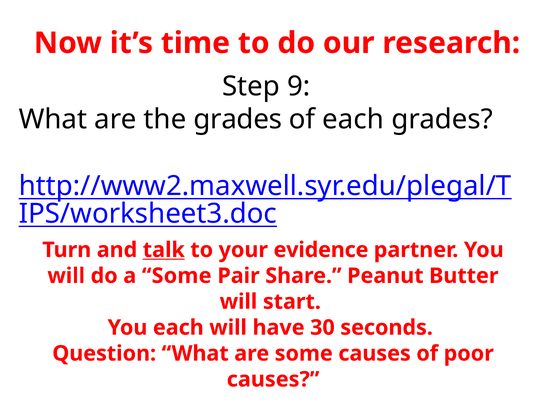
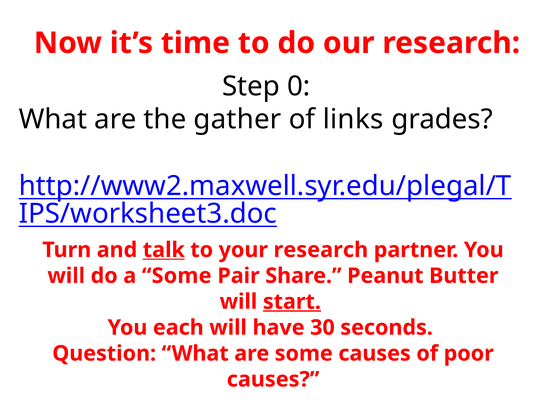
9: 9 -> 0
the grades: grades -> gather
of each: each -> links
your evidence: evidence -> research
start underline: none -> present
